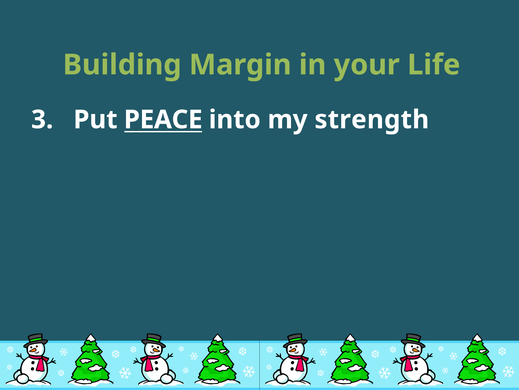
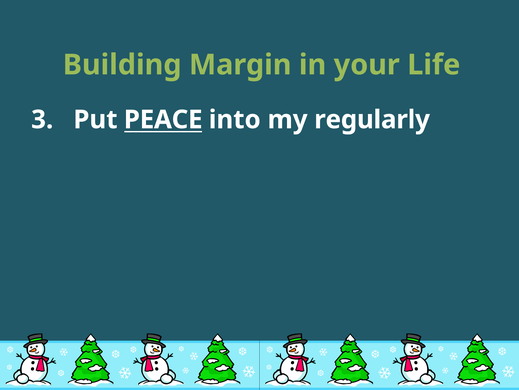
strength: strength -> regularly
